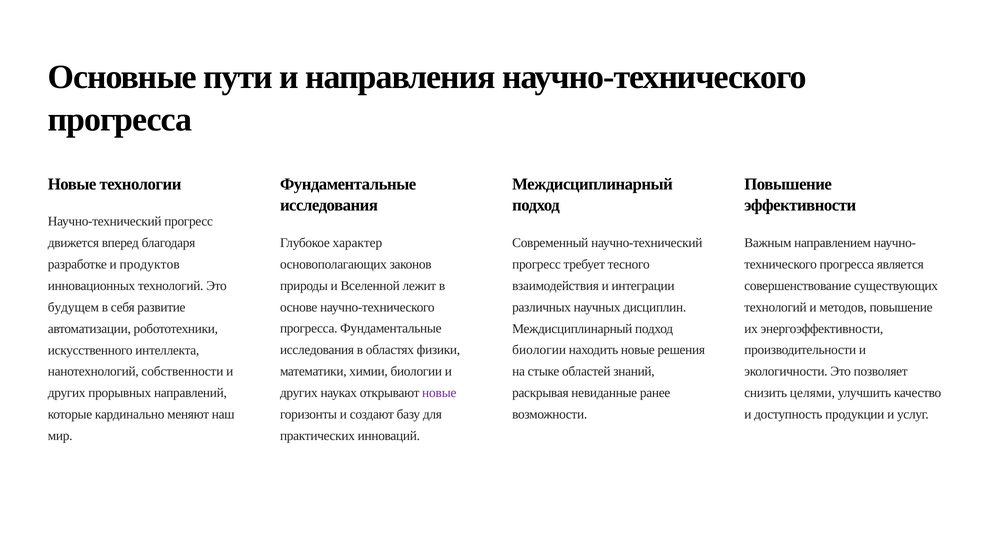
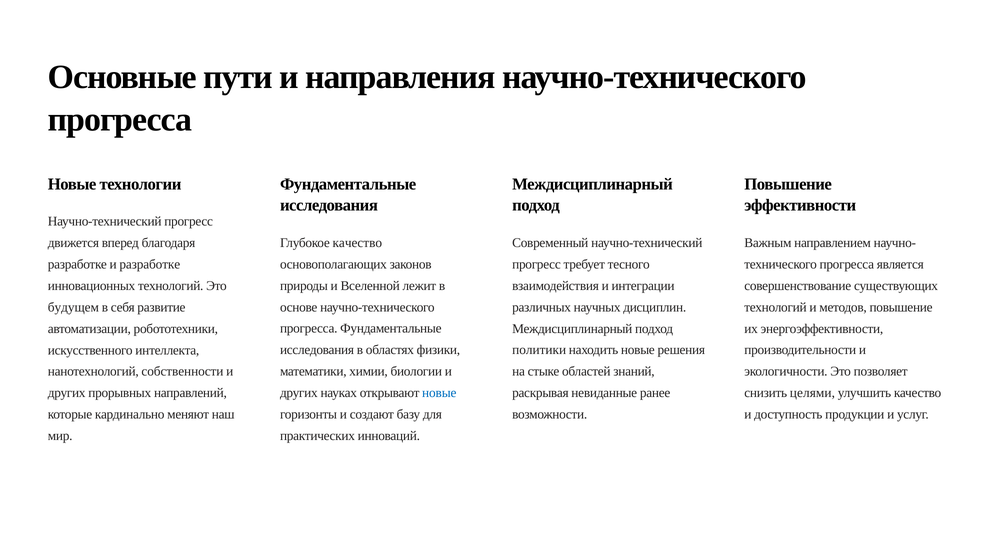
Глубокое характер: характер -> качество
и продуктов: продуктов -> разработке
биологии at (539, 350): биологии -> политики
новые at (439, 393) colour: purple -> blue
